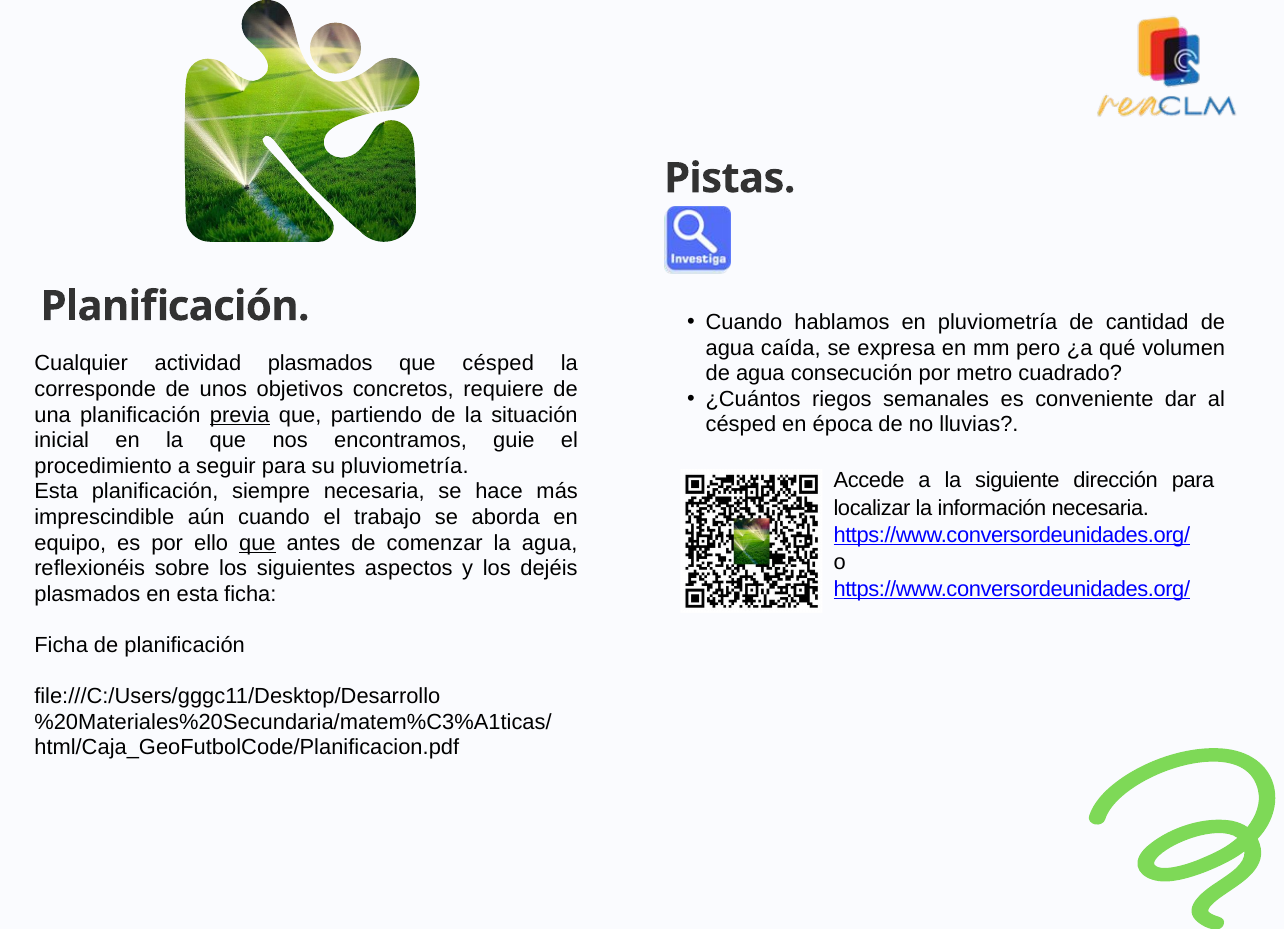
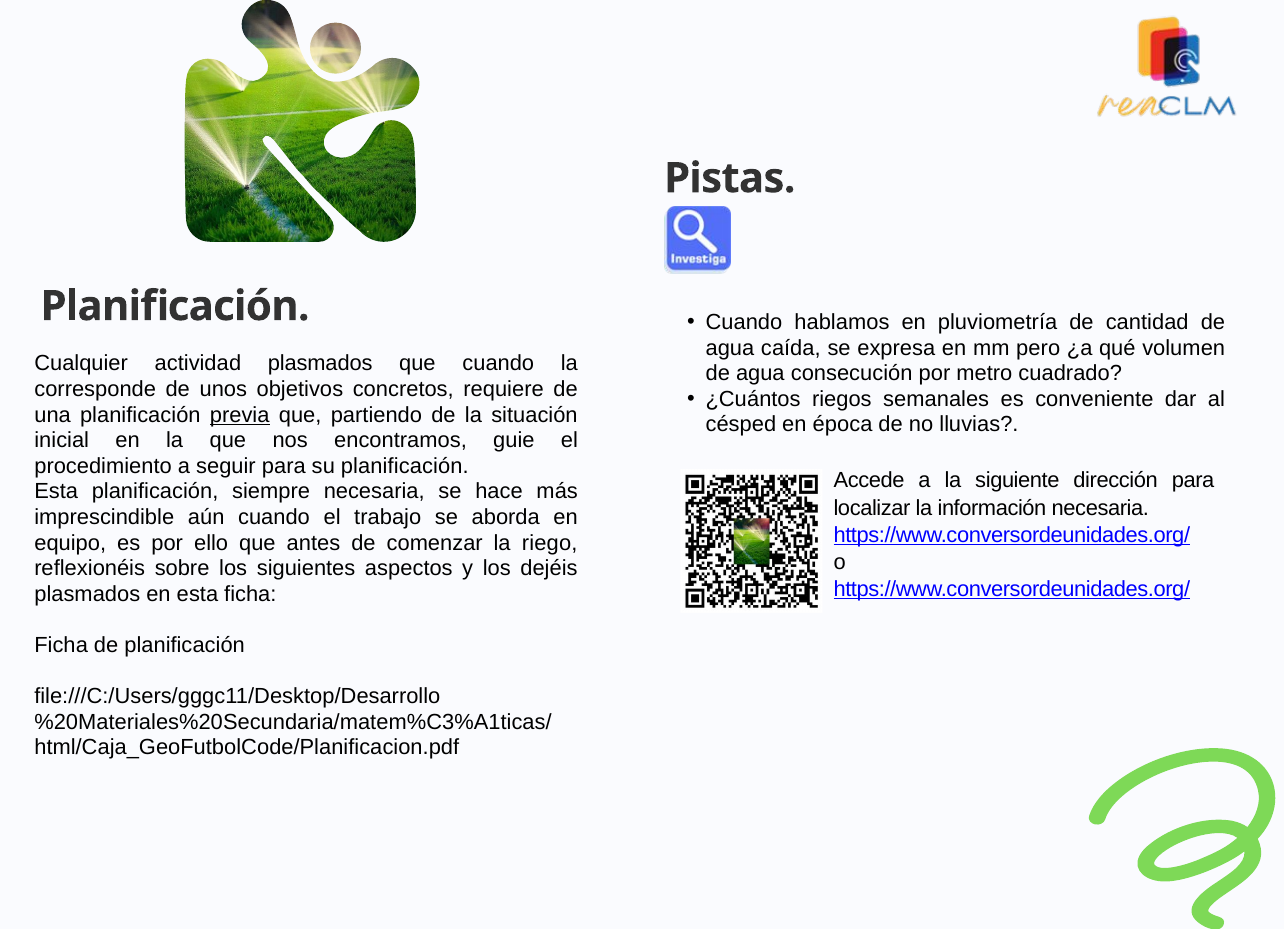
que césped: césped -> cuando
su pluviometría: pluviometría -> planificación
que at (257, 543) underline: present -> none
la agua: agua -> riego
